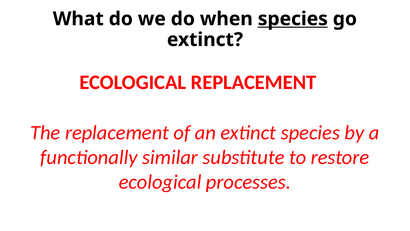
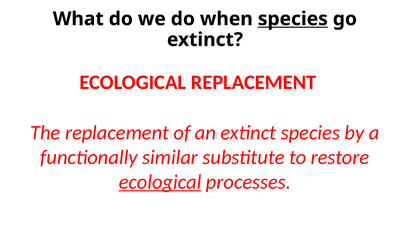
ecological at (160, 182) underline: none -> present
